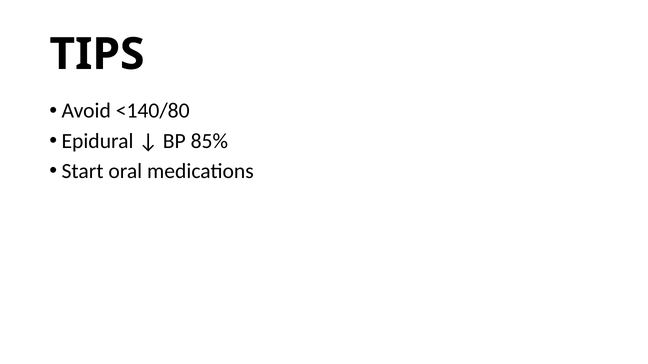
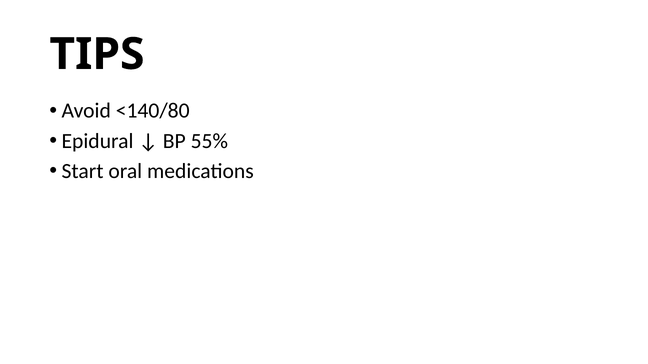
85%: 85% -> 55%
